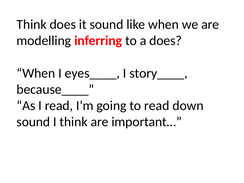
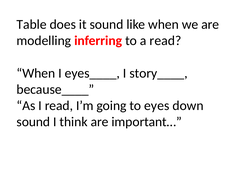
Think at (32, 24): Think -> Table
a does: does -> read
to read: read -> eyes
